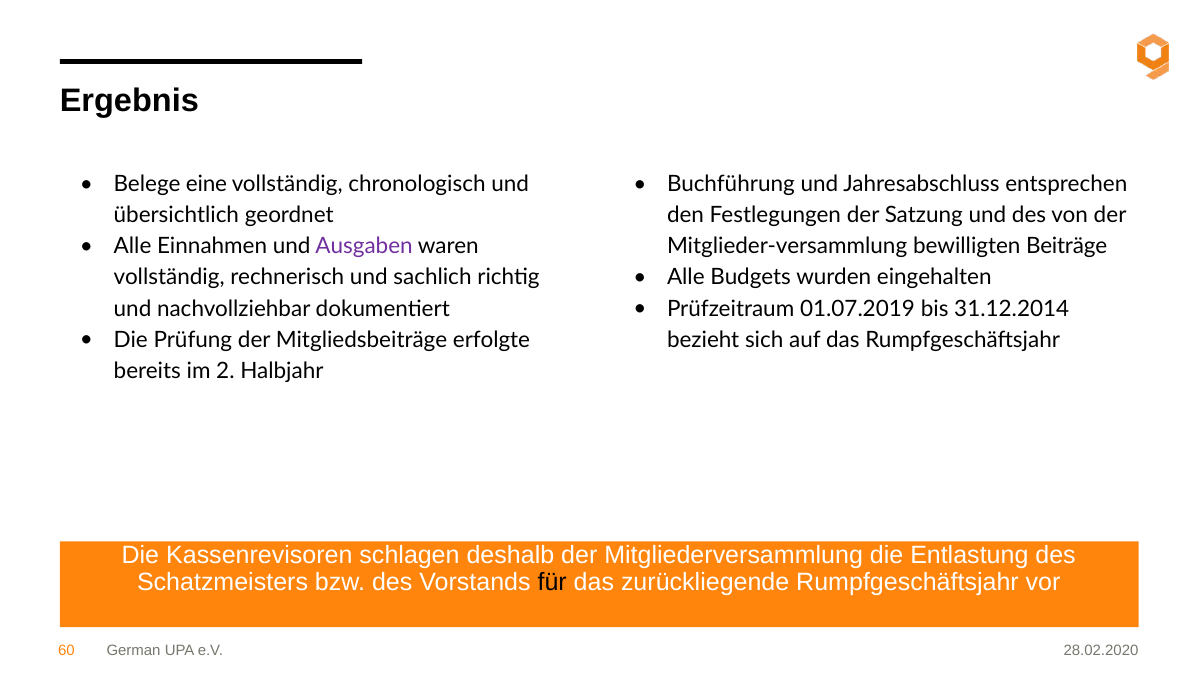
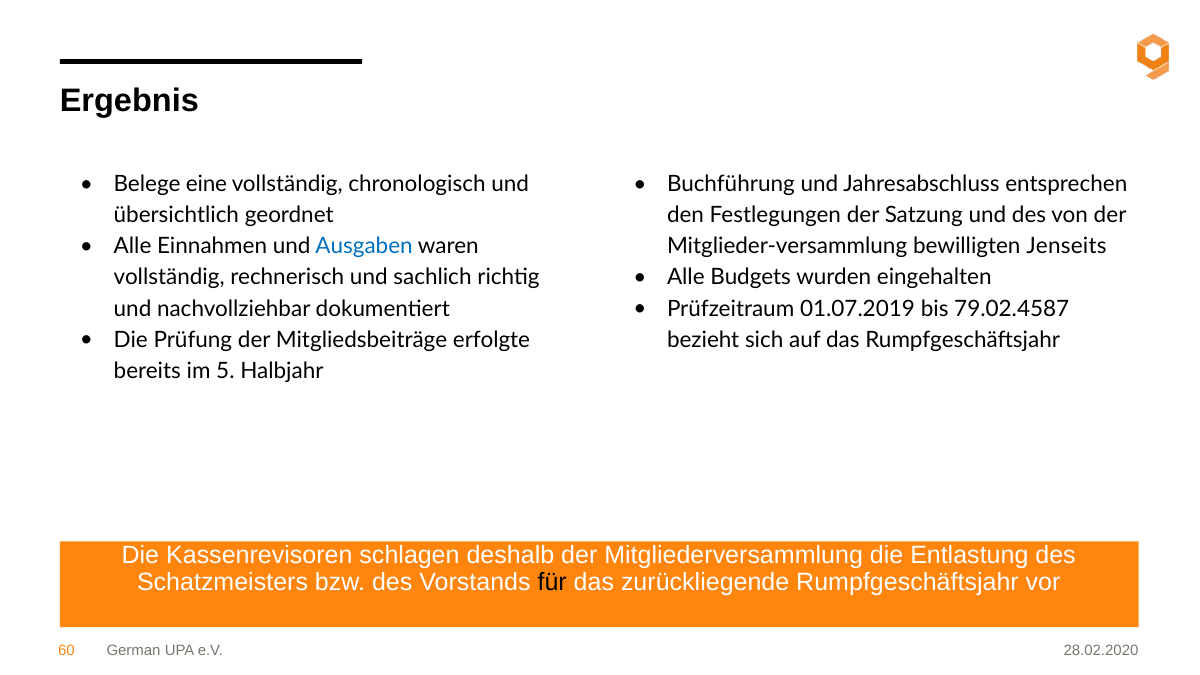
Ausgaben colour: purple -> blue
Beiträge: Beiträge -> Jenseits
31.12.2014: 31.12.2014 -> 79.02.4587
2: 2 -> 5
